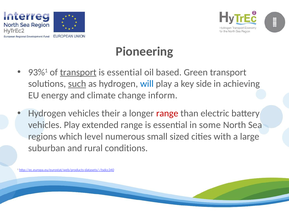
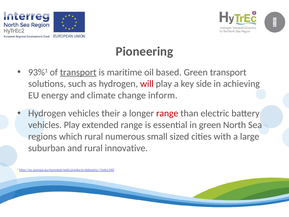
essential at (124, 72): essential -> maritime
such underline: present -> none
will colour: blue -> red
in some: some -> green
which level: level -> rural
conditions: conditions -> innovative
